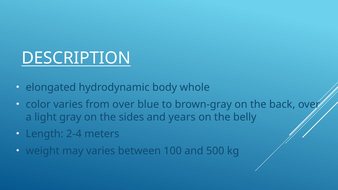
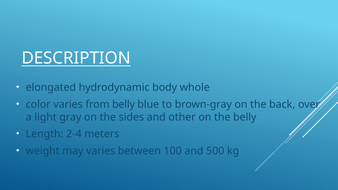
from over: over -> belly
years: years -> other
